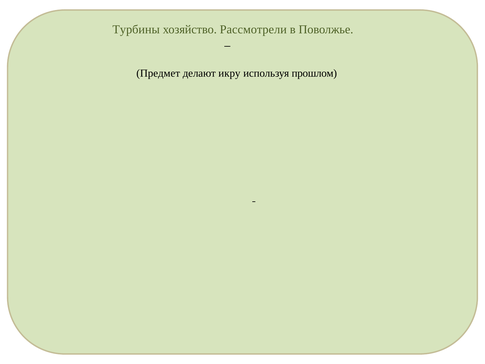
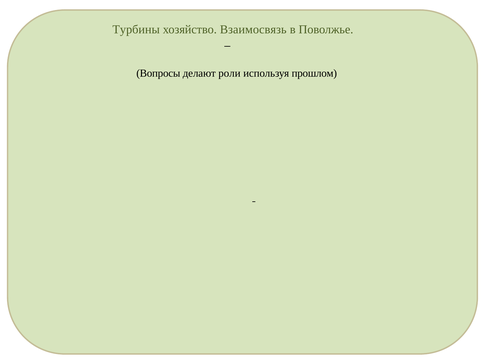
Рассмотрели: Рассмотрели -> Взаимосвязь
Предмет: Предмет -> Вопросы
икру: икру -> роли
